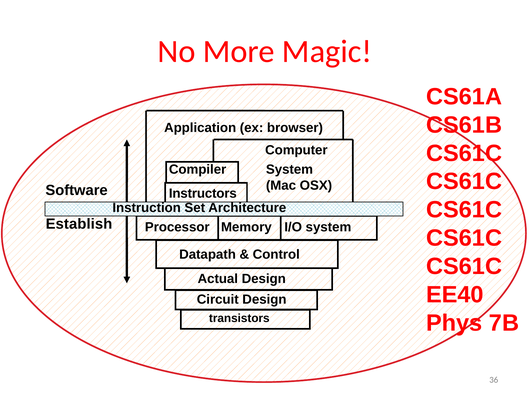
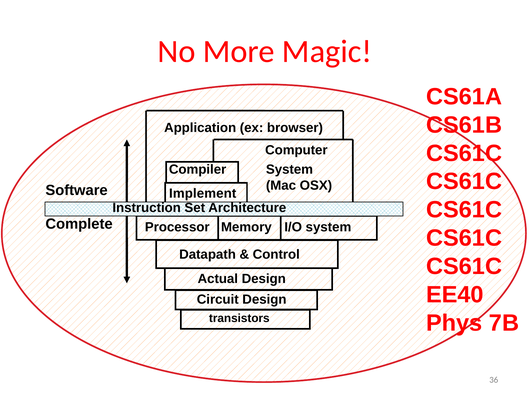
Instructors: Instructors -> Implement
Establish: Establish -> Complete
